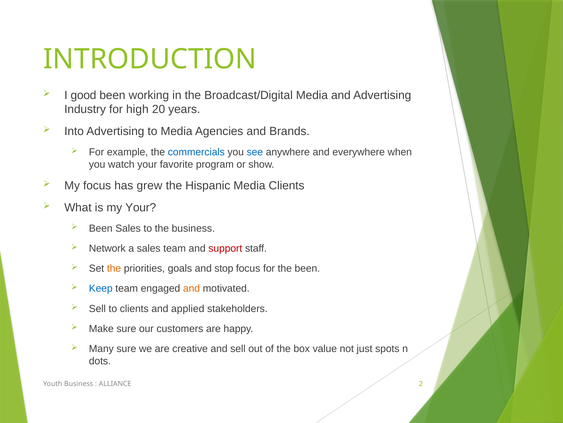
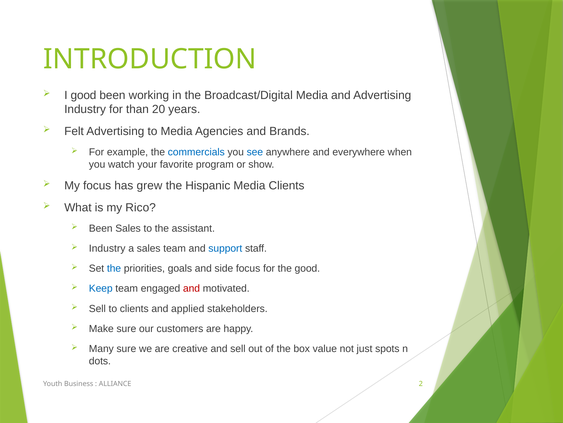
high: high -> than
Into: Into -> Felt
my Your: Your -> Rico
the business: business -> assistant
Network at (107, 248): Network -> Industry
support colour: red -> blue
the at (114, 268) colour: orange -> blue
stop: stop -> side
the been: been -> good
and at (192, 288) colour: orange -> red
